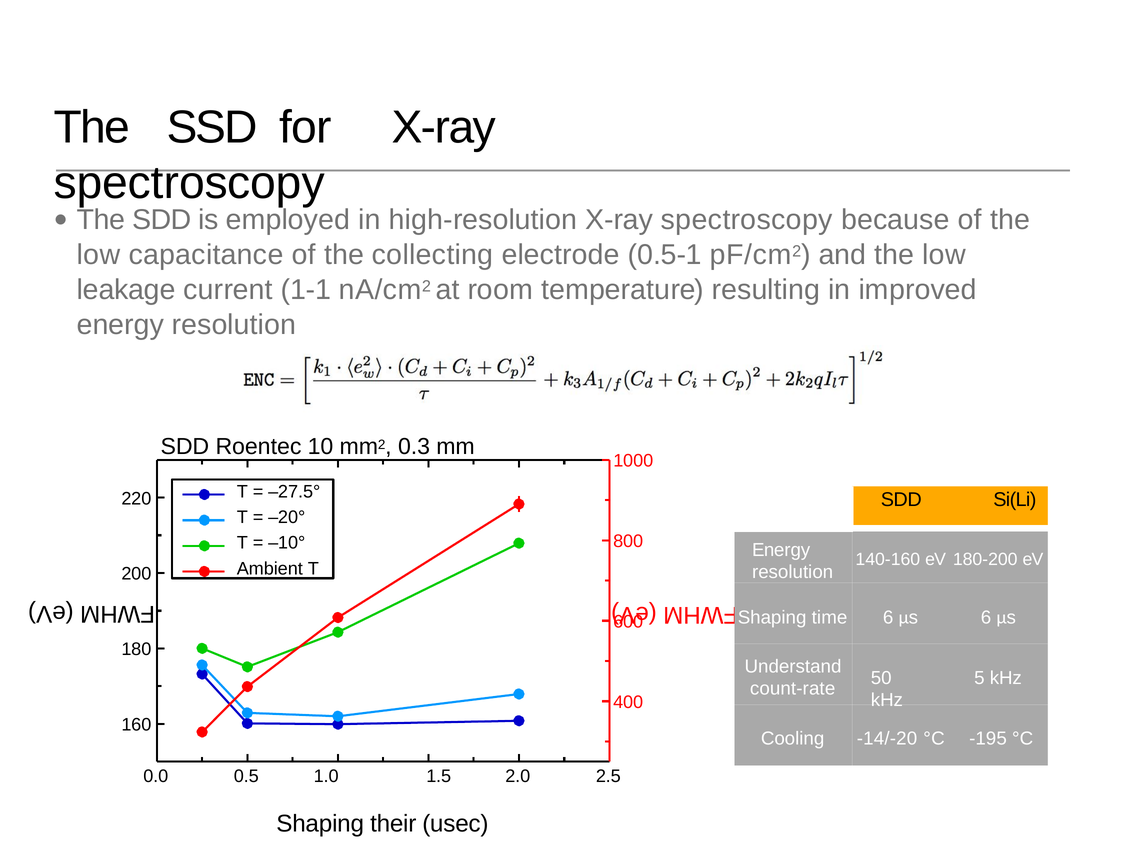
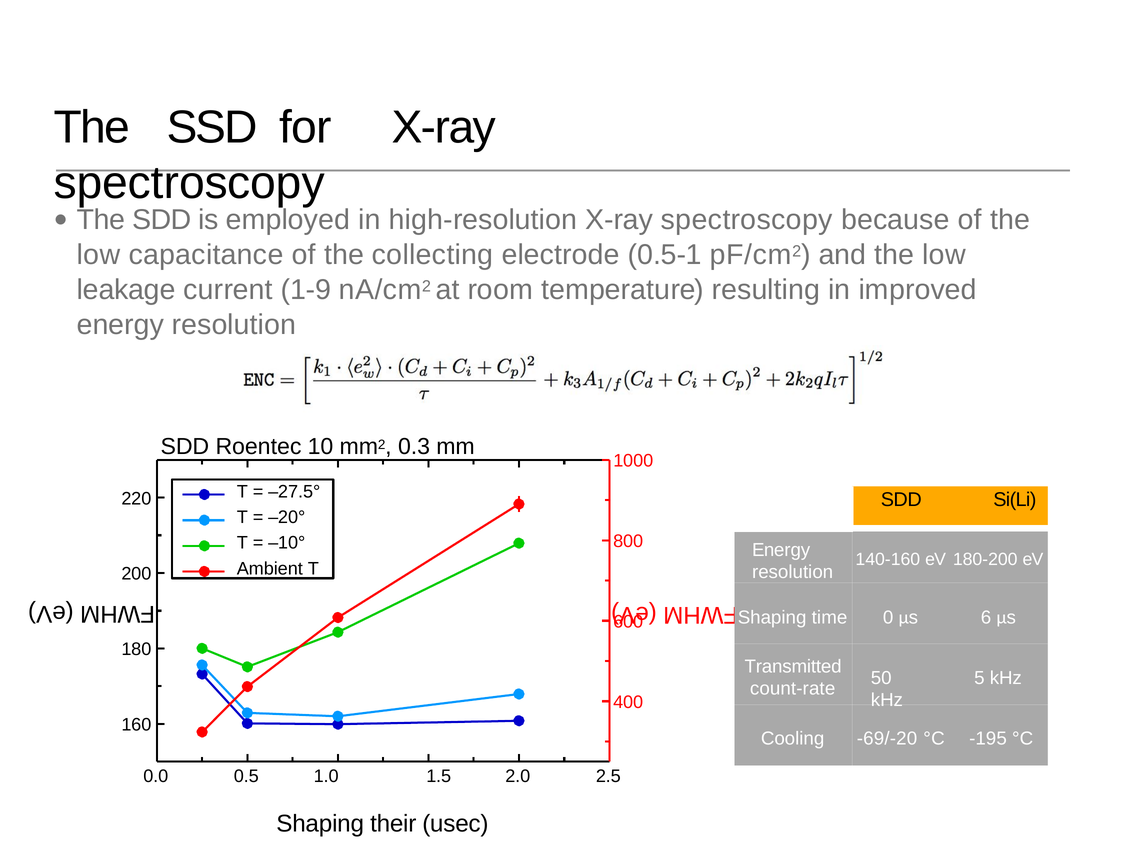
1-1: 1-1 -> 1-9
time 6: 6 -> 0
Understand: Understand -> Transmitted
-14/-20: -14/-20 -> -69/-20
